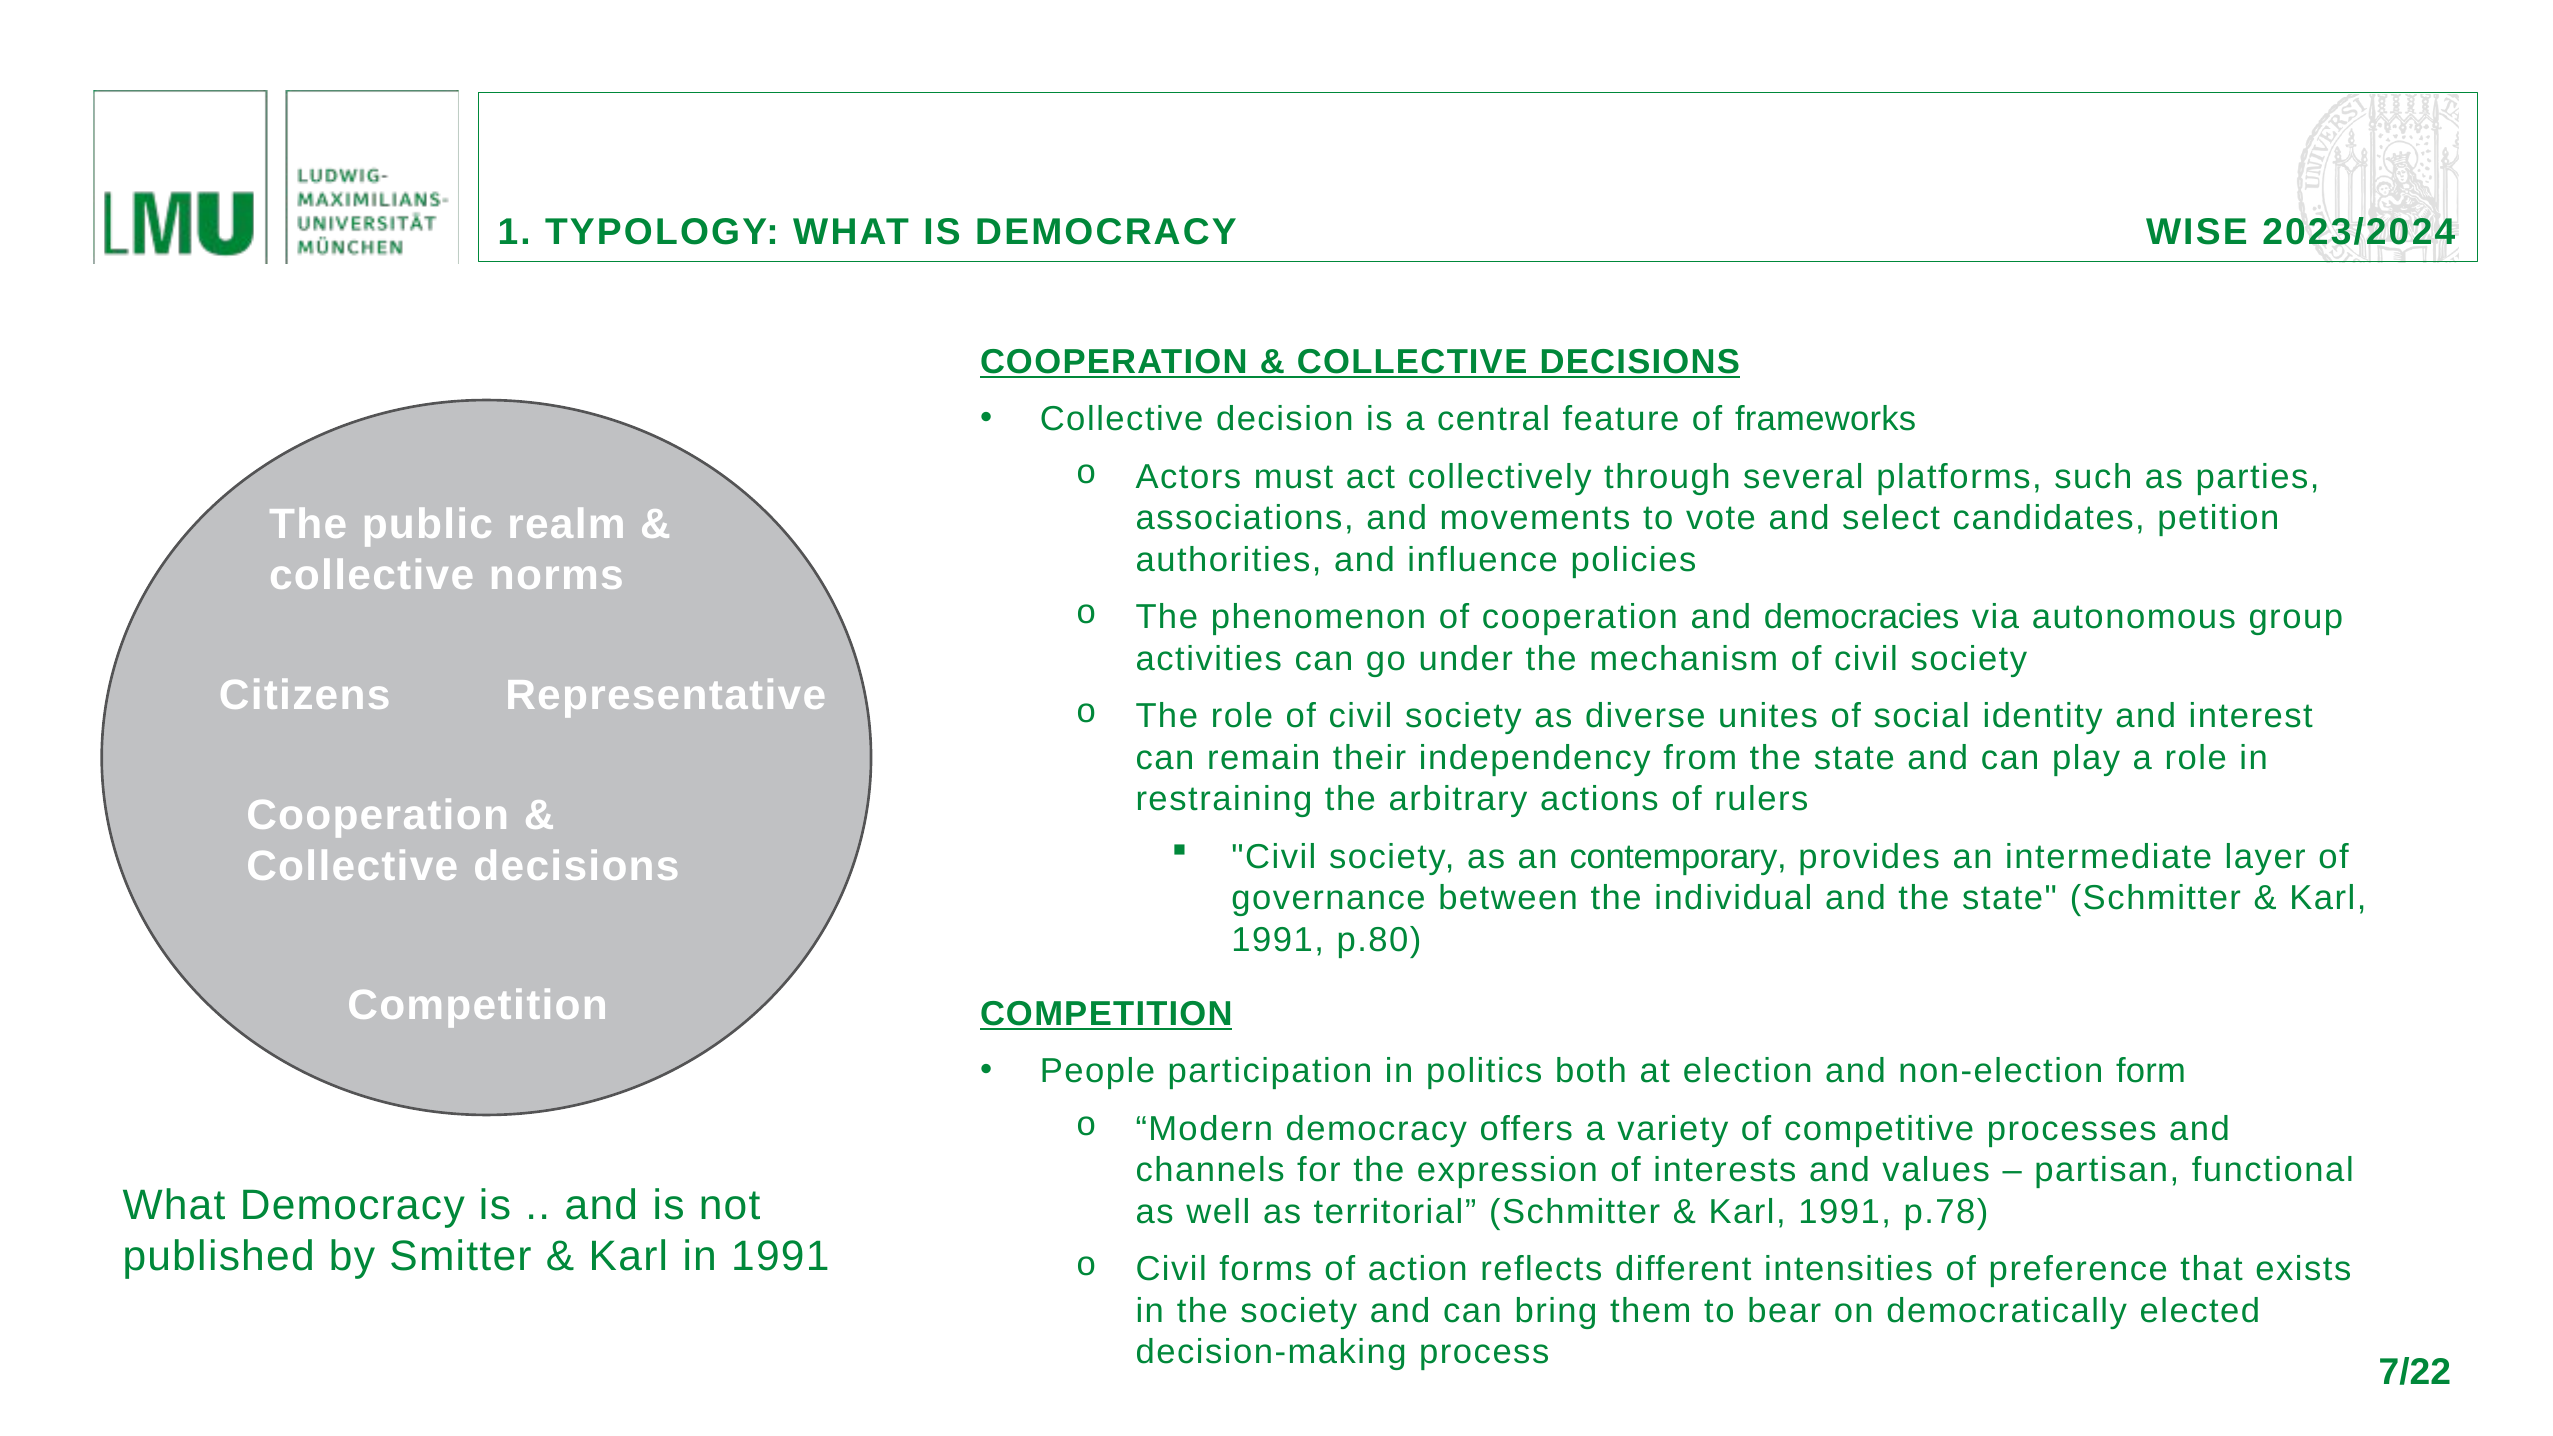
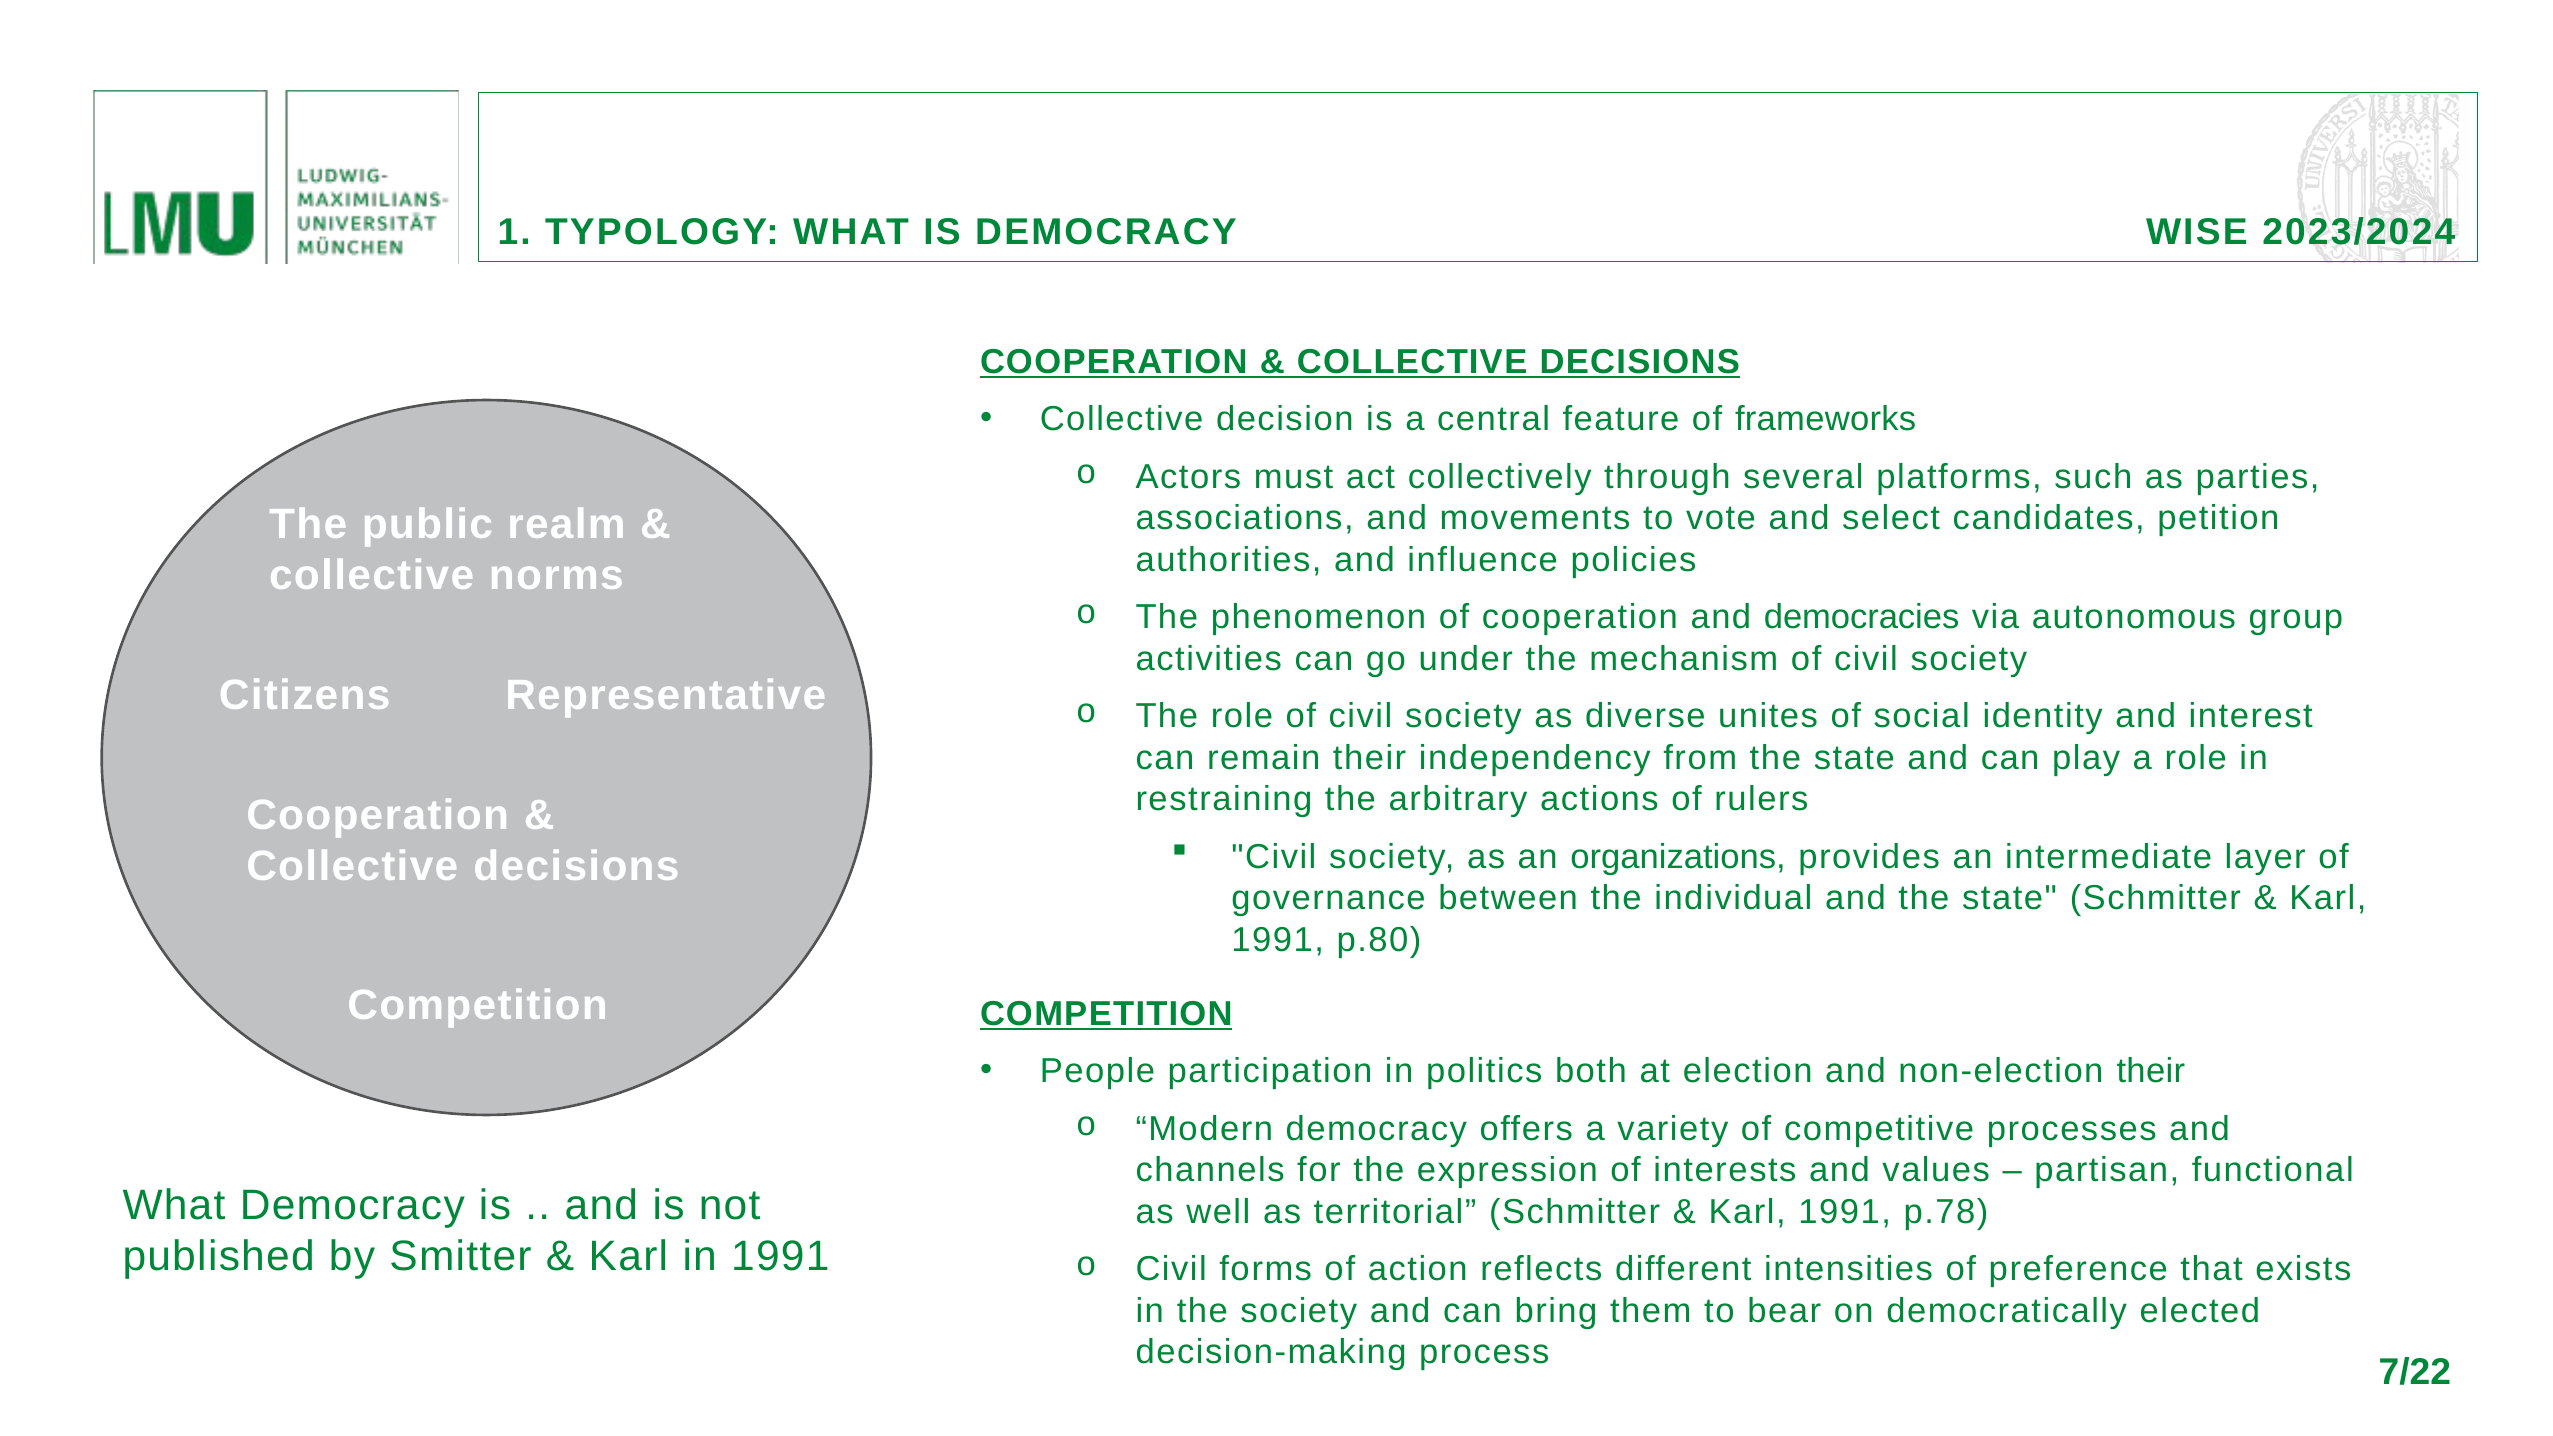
contemporary: contemporary -> organizations
non-election form: form -> their
